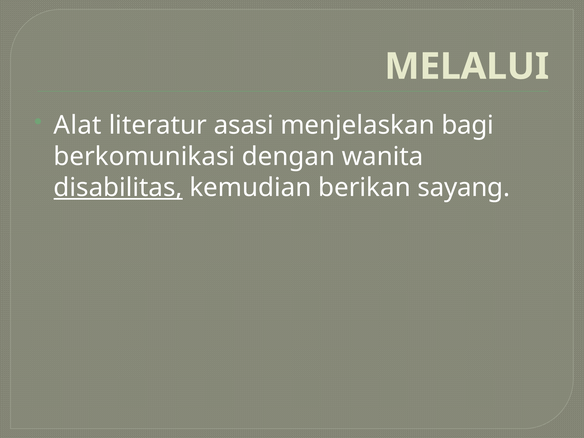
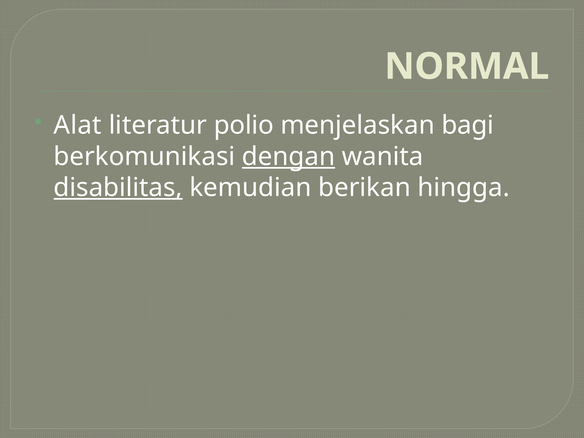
MELALUI: MELALUI -> NORMAL
asasi: asasi -> polio
dengan underline: none -> present
sayang: sayang -> hingga
